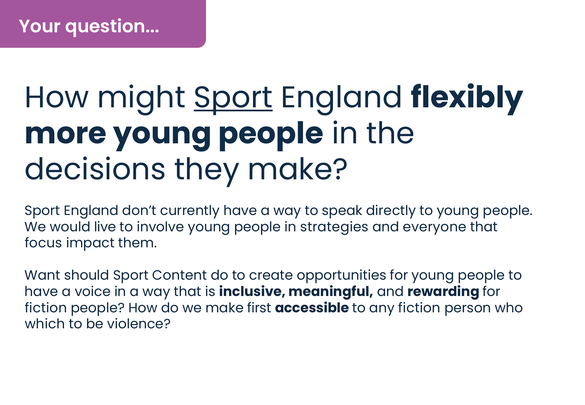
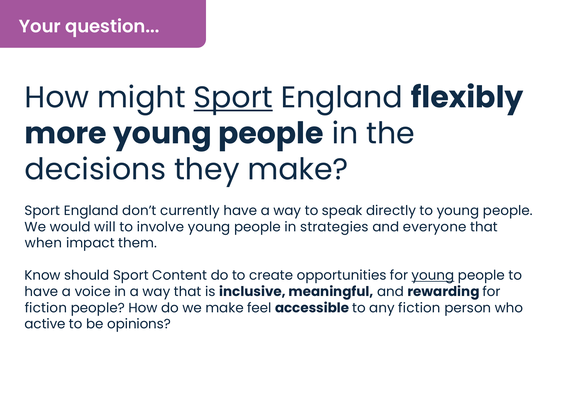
live: live -> will
focus: focus -> when
Want: Want -> Know
young at (433, 276) underline: none -> present
first: first -> feel
which: which -> active
violence: violence -> opinions
